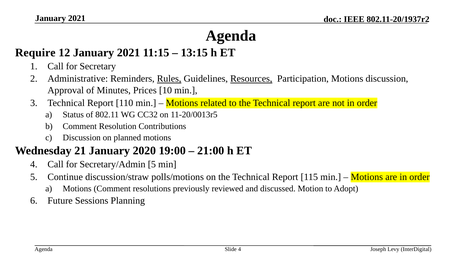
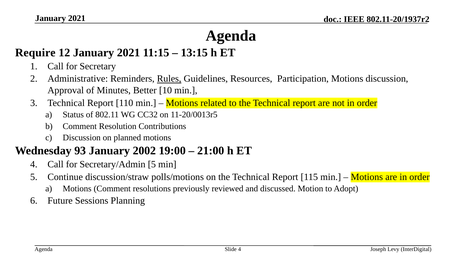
Resources underline: present -> none
Prices: Prices -> Better
21: 21 -> 93
2020: 2020 -> 2002
